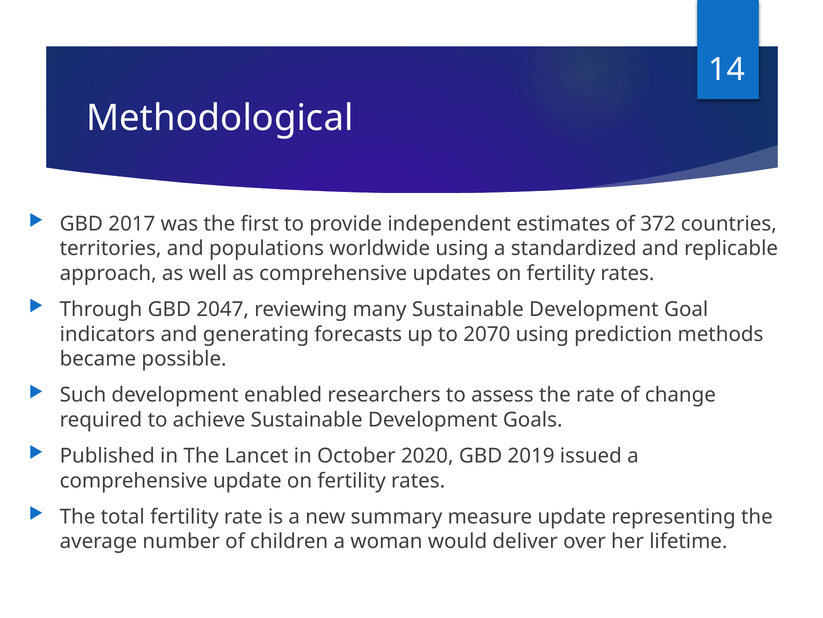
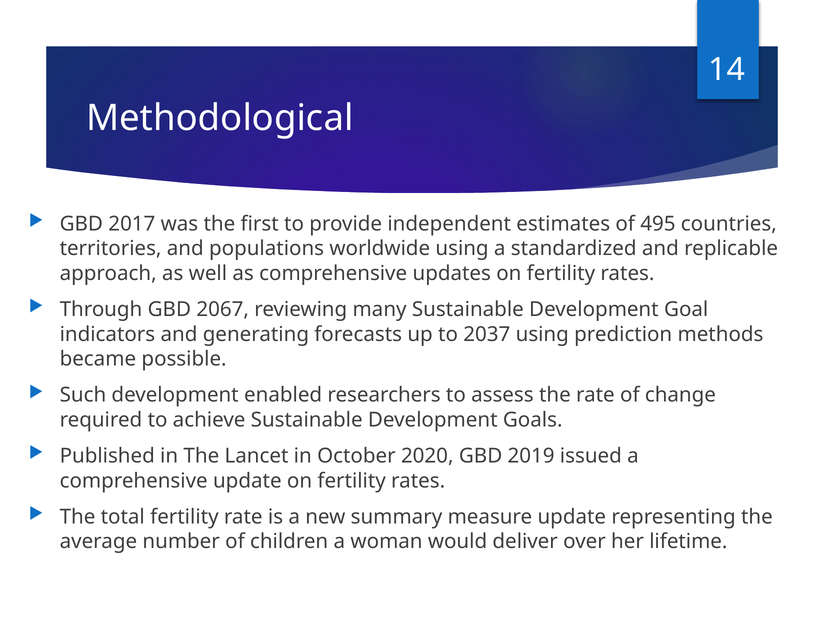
372: 372 -> 495
2047: 2047 -> 2067
2070: 2070 -> 2037
